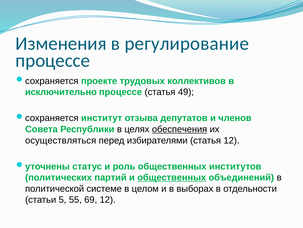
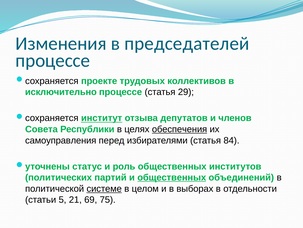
регулирование: регулирование -> председателей
49: 49 -> 29
институт underline: none -> present
осуществляться: осуществляться -> самоуправления
статья 12: 12 -> 84
системе underline: none -> present
55: 55 -> 21
69 12: 12 -> 75
